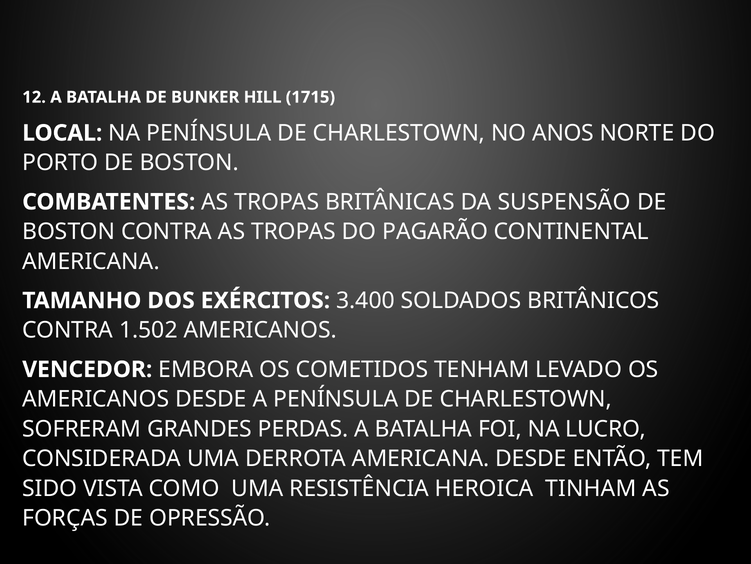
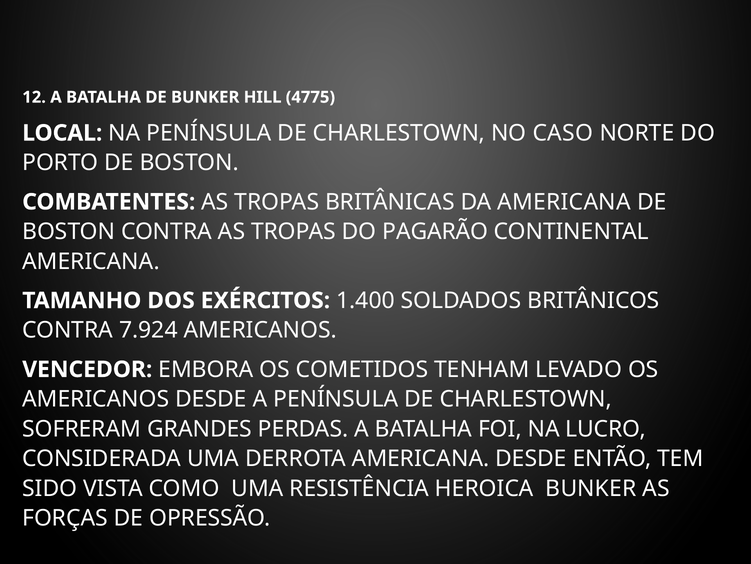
1715: 1715 -> 4775
ANOS: ANOS -> CASO
DA SUSPENSÃO: SUSPENSÃO -> AMERICANA
3.400: 3.400 -> 1.400
1.502: 1.502 -> 7.924
HEROICA TINHAM: TINHAM -> BUNKER
